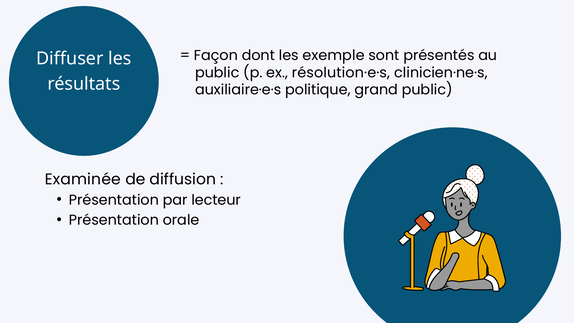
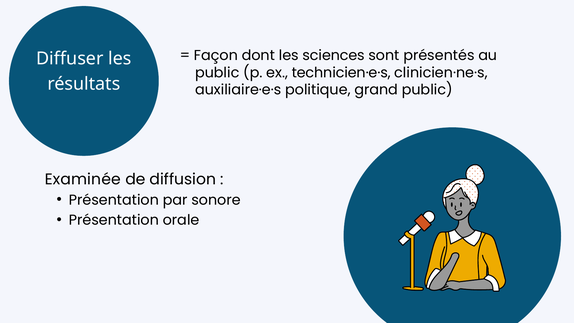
exemple: exemple -> sciences
résolution·e·s: résolution·e·s -> technicien·e·s
lecteur: lecteur -> sonore
